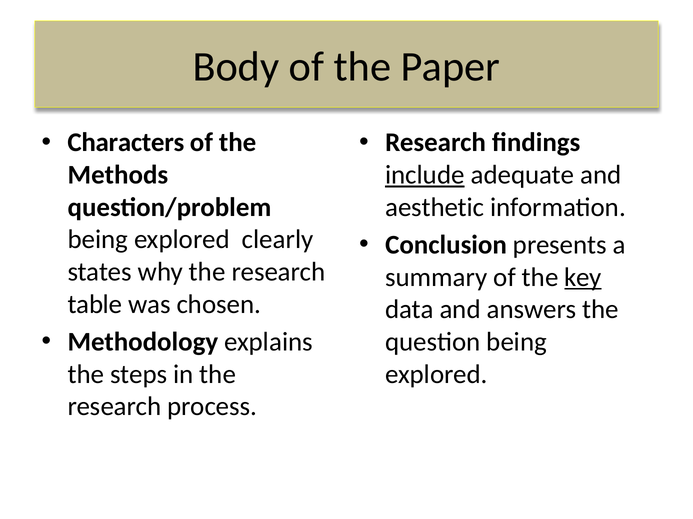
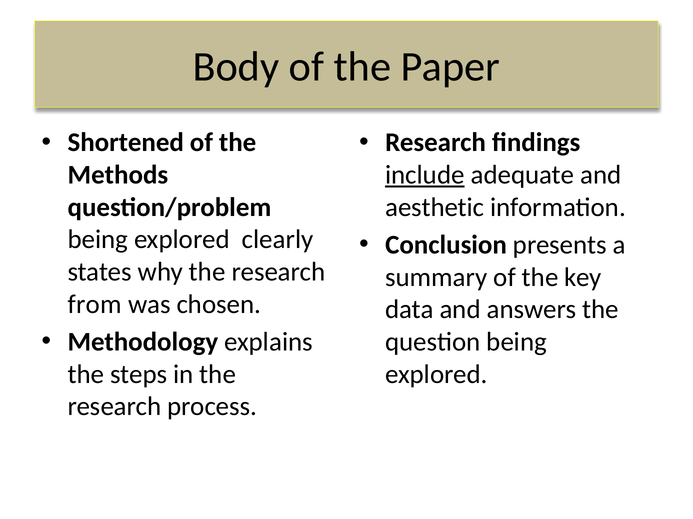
Characters: Characters -> Shortened
key underline: present -> none
table: table -> from
